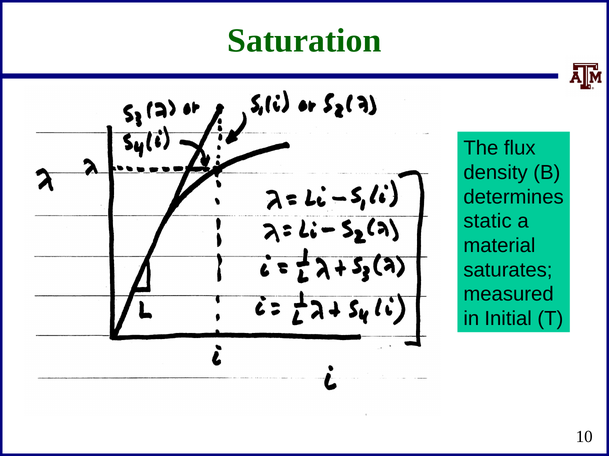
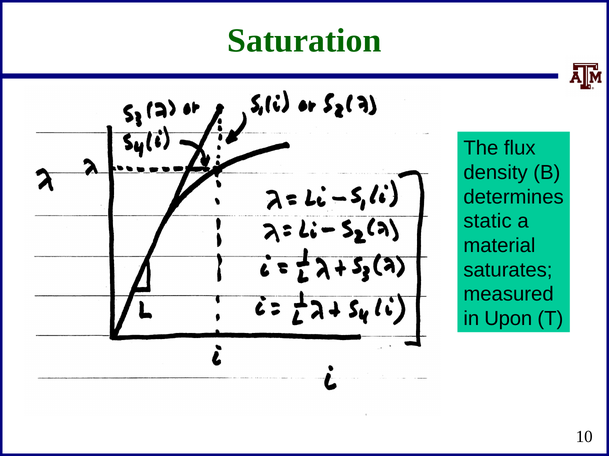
Initial: Initial -> Upon
